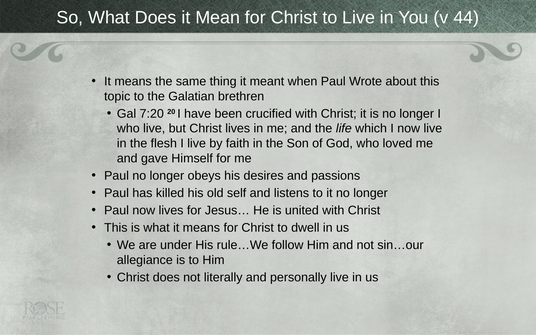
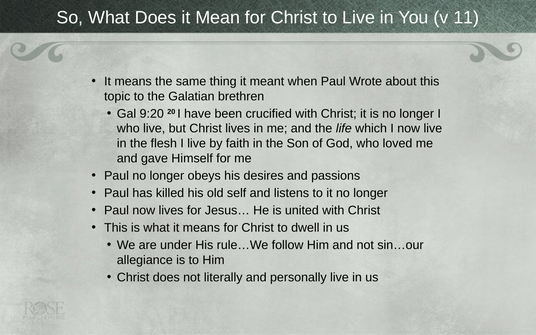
44: 44 -> 11
7:20: 7:20 -> 9:20
